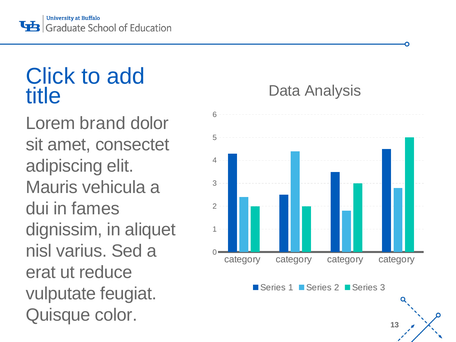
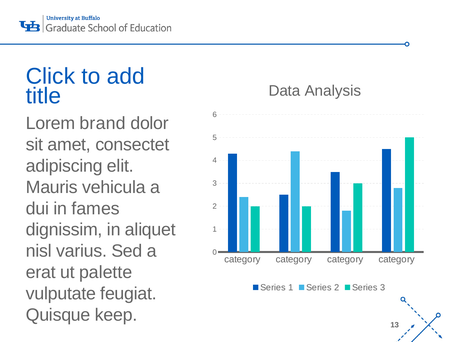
reduce: reduce -> palette
color: color -> keep
